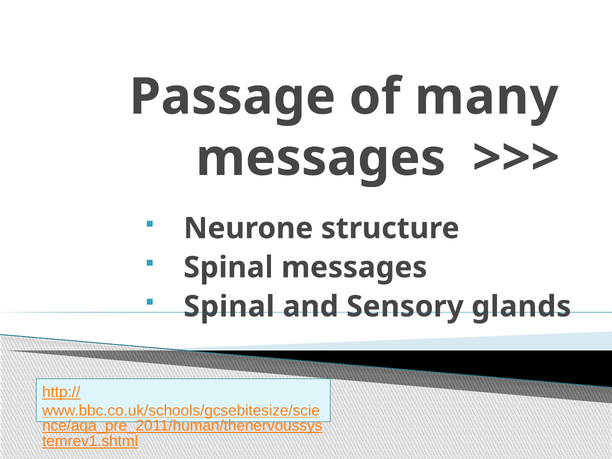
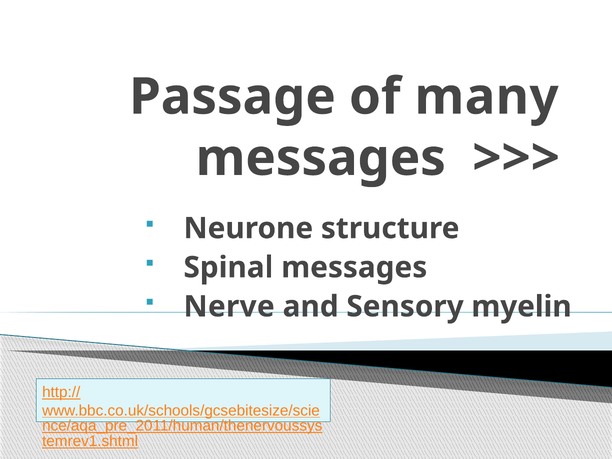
Spinal at (229, 307): Spinal -> Nerve
glands: glands -> myelin
